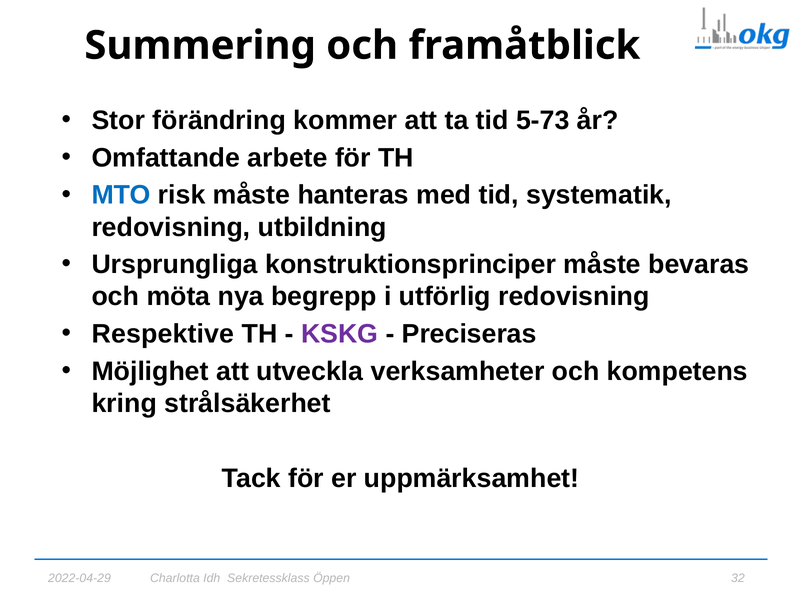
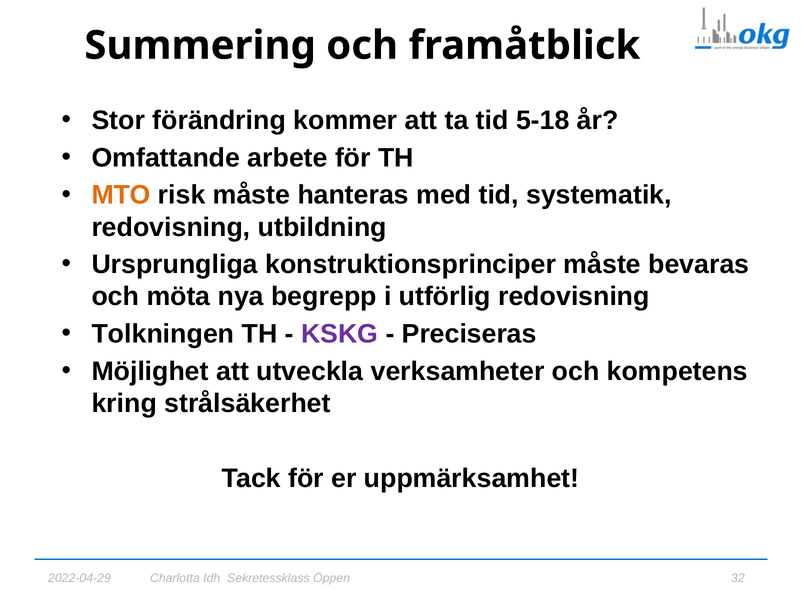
5-73: 5-73 -> 5-18
MTO colour: blue -> orange
Respektive: Respektive -> Tolkningen
